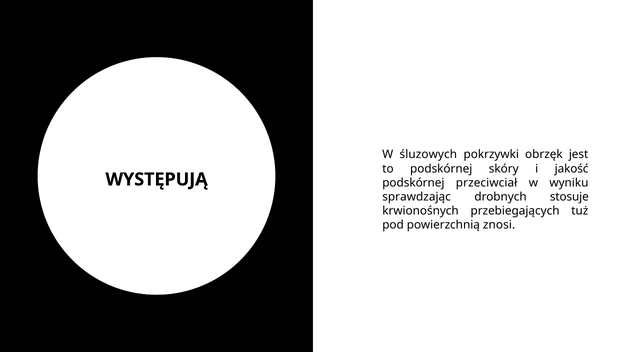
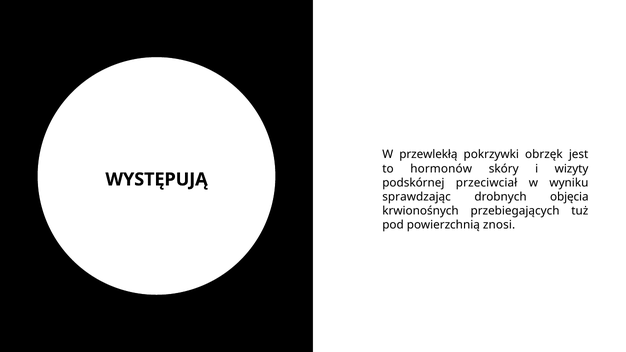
śluzowych: śluzowych -> przewlekłą
to podskórnej: podskórnej -> hormonów
jakość: jakość -> wizyty
stosuje: stosuje -> objęcia
